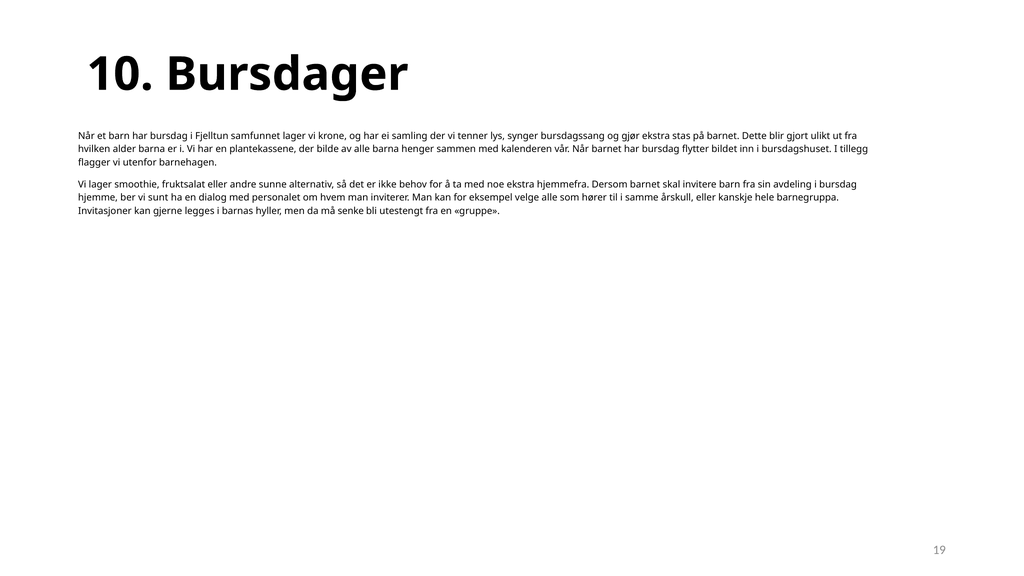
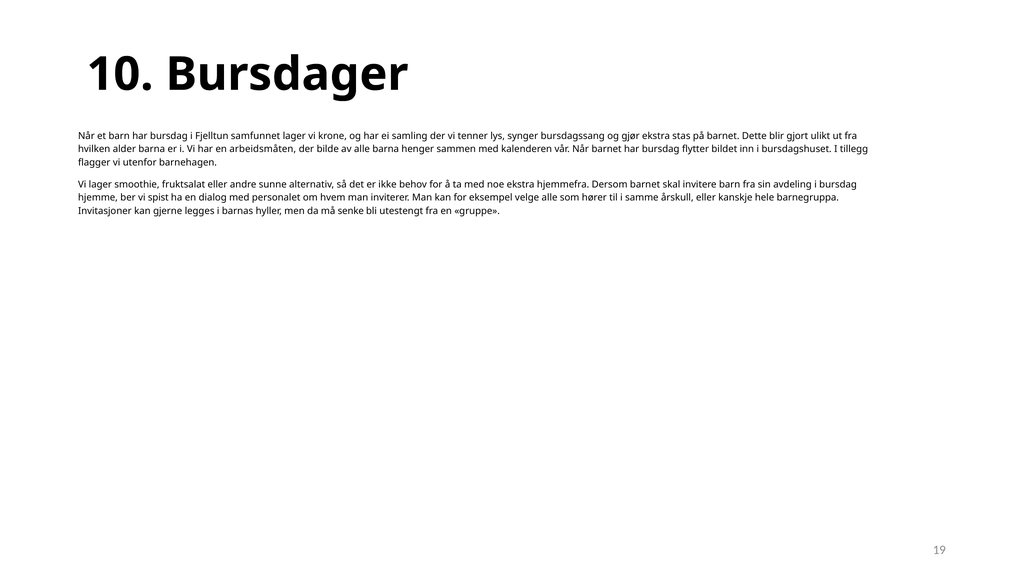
plantekassene: plantekassene -> arbeidsmåten
sunt: sunt -> spist
